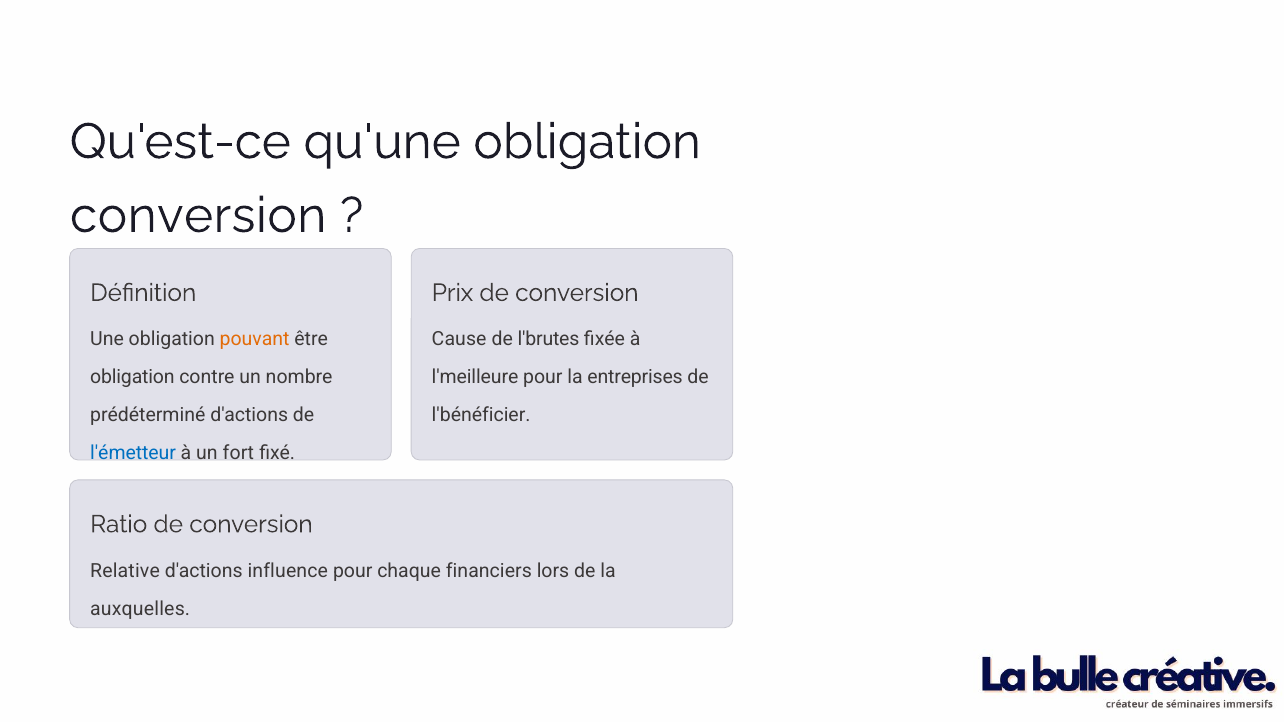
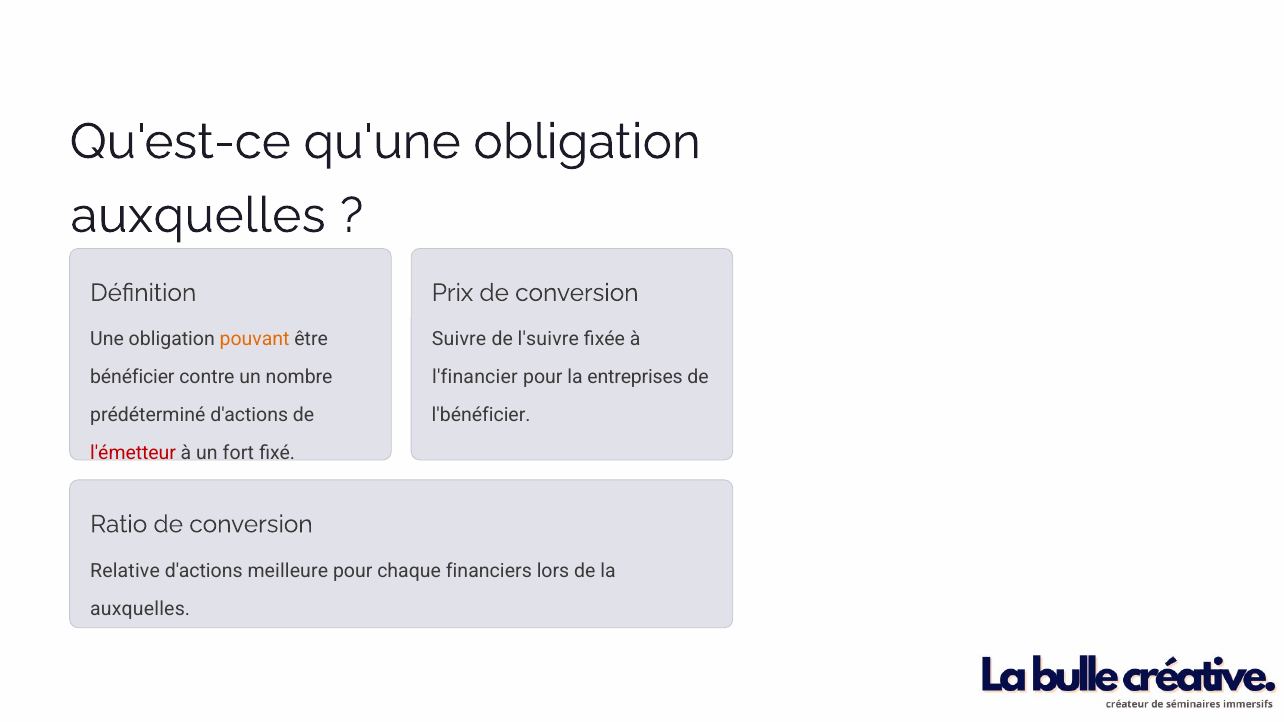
conversion at (198, 216): conversion -> auxquelles
Cause: Cause -> Suivre
l'brutes: l'brutes -> l'suivre
obligation at (132, 378): obligation -> bénéficier
l'meilleure: l'meilleure -> l'financier
l'émetteur colour: blue -> red
influence: influence -> meilleure
